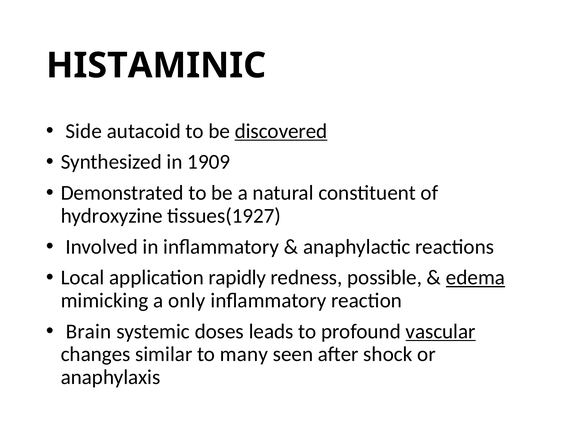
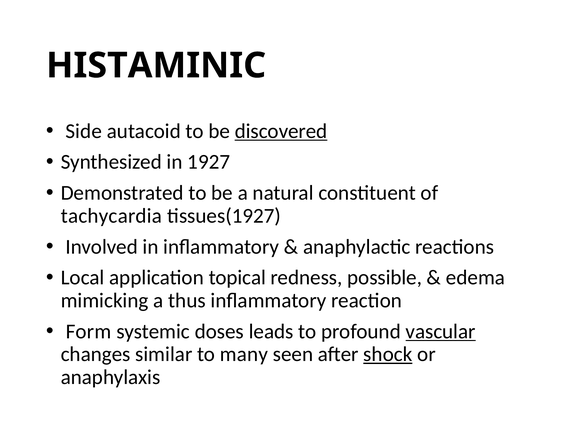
1909: 1909 -> 1927
hydroxyzine: hydroxyzine -> tachycardia
rapidly: rapidly -> topical
edema underline: present -> none
only: only -> thus
Brain: Brain -> Form
shock underline: none -> present
